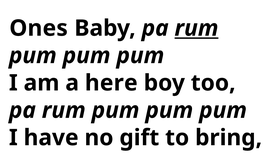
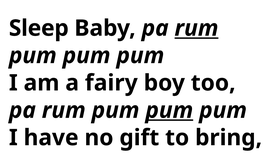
Ones: Ones -> Sleep
here: here -> fairy
pum at (169, 110) underline: none -> present
